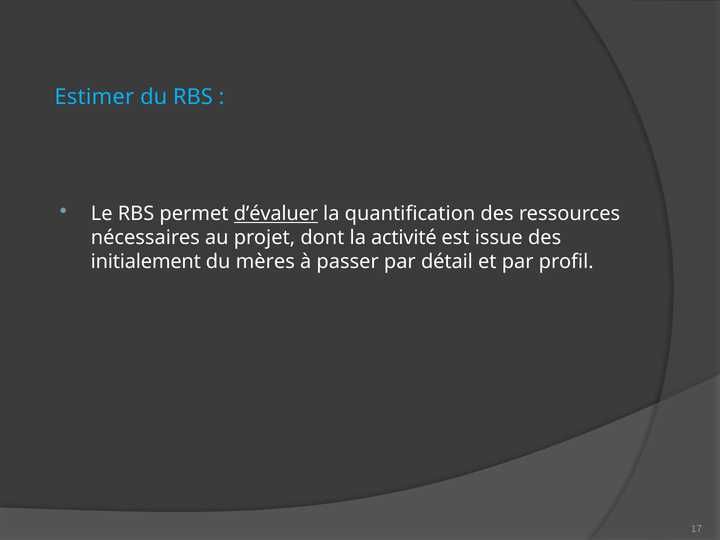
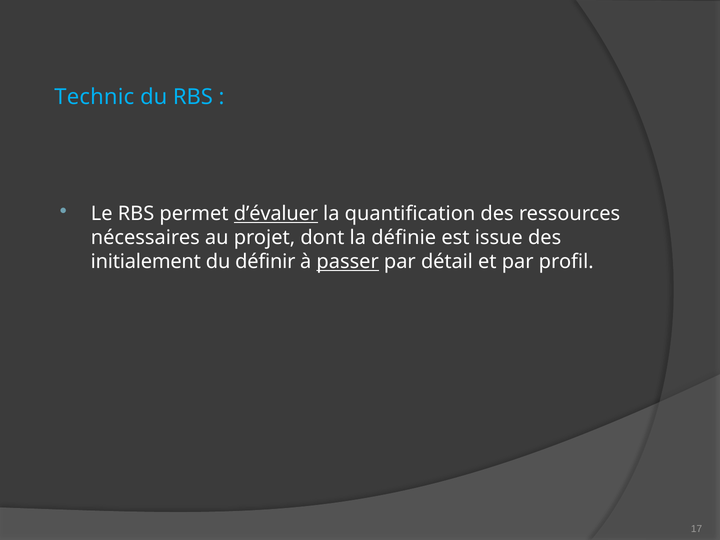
Estimer: Estimer -> Technic
activité: activité -> définie
mères: mères -> définir
passer underline: none -> present
